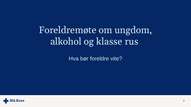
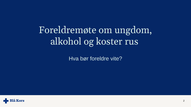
klasse: klasse -> koster
